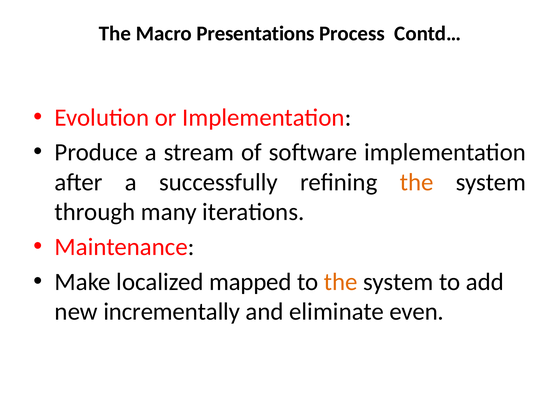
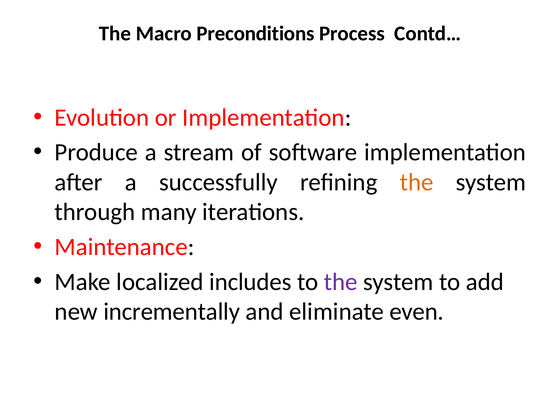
Presentations: Presentations -> Preconditions
mapped: mapped -> includes
the at (341, 282) colour: orange -> purple
